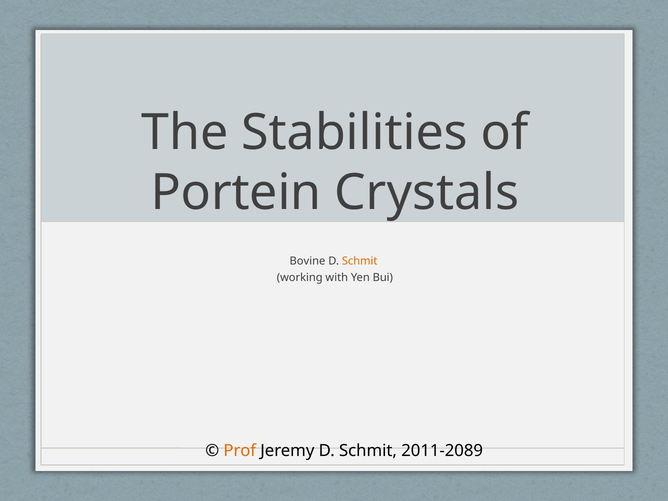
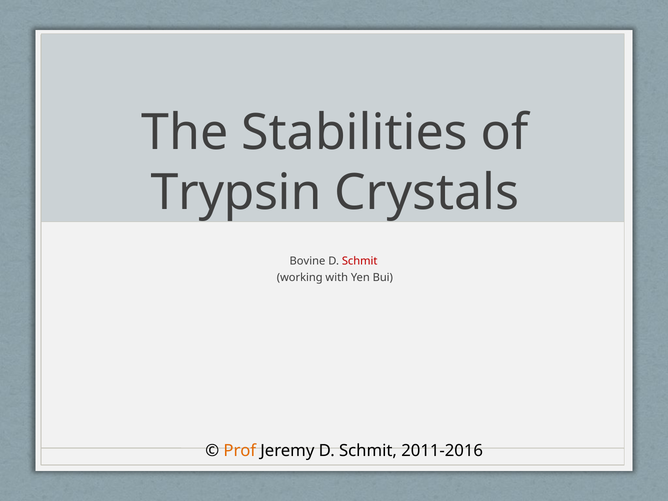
Portein: Portein -> Trypsin
Schmit at (360, 261) colour: orange -> red
2011-2089: 2011-2089 -> 2011-2016
